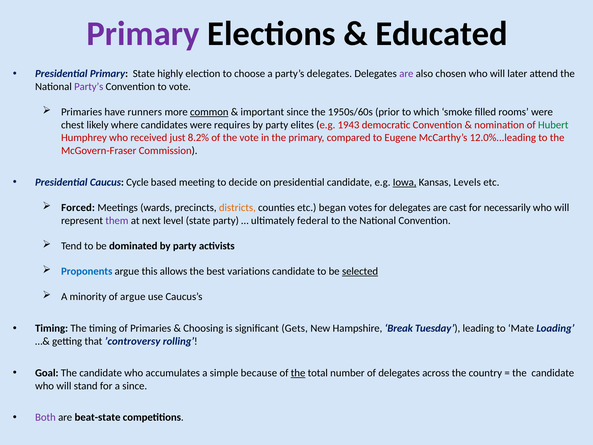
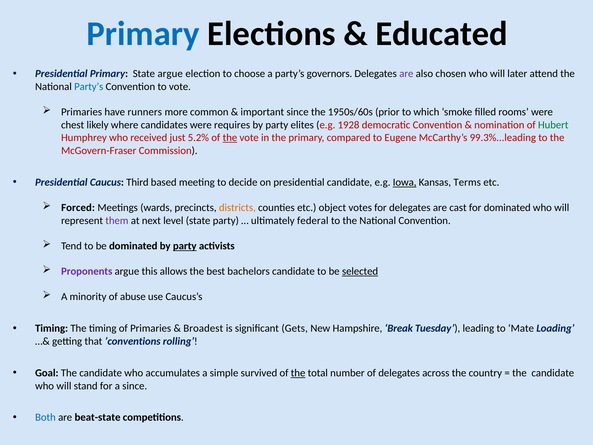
Primary at (143, 34) colour: purple -> blue
State highly: highly -> argue
party’s delegates: delegates -> governors
Party’s at (89, 87) colour: purple -> blue
common underline: present -> none
1943: 1943 -> 1928
8.2%: 8.2% -> 5.2%
the at (230, 138) underline: none -> present
12.0%...leading: 12.0%...leading -> 99.3%...leading
Cycle: Cycle -> Third
Levels: Levels -> Terms
began: began -> object
for necessarily: necessarily -> dominated
party at (185, 246) underline: none -> present
Proponents colour: blue -> purple
variations: variations -> bachelors
of argue: argue -> abuse
Choosing: Choosing -> Broadest
’controversy: ’controversy -> ’conventions
because: because -> survived
Both colour: purple -> blue
